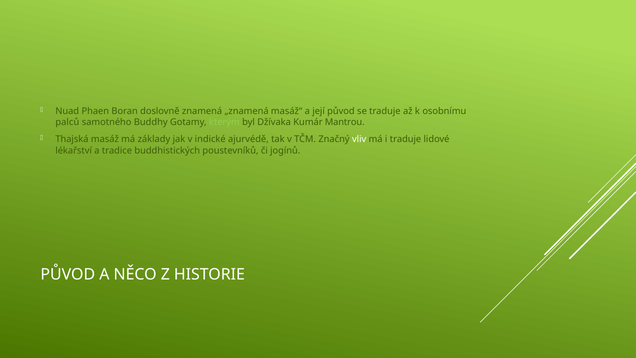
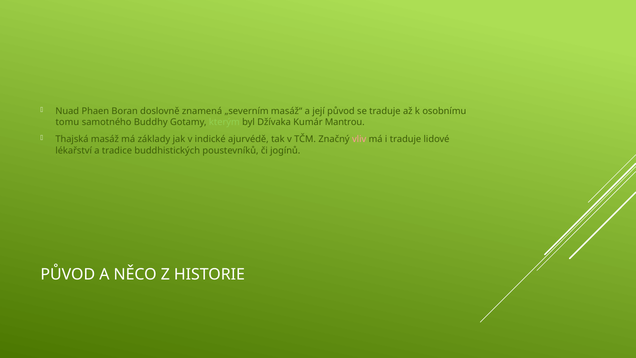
„znamená: „znamená -> „severním
palců: palců -> tomu
vliv colour: white -> pink
